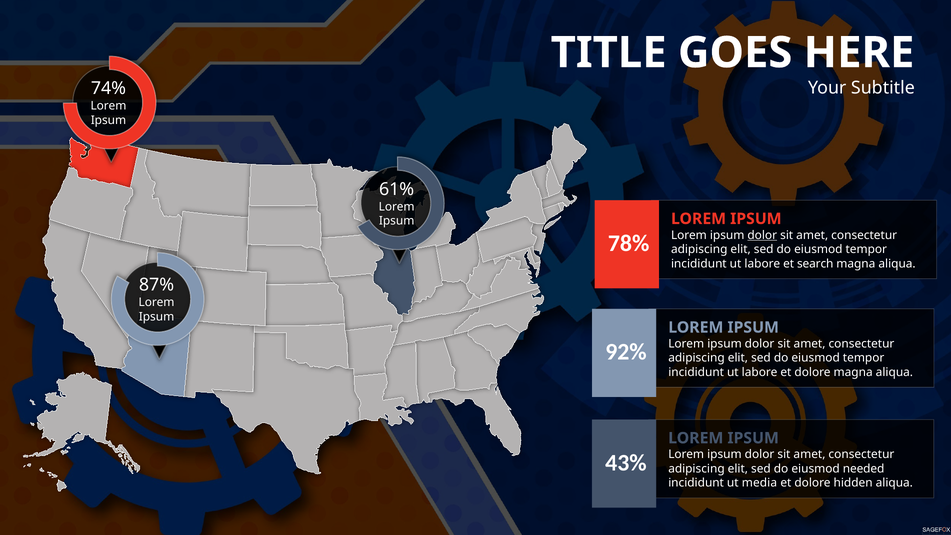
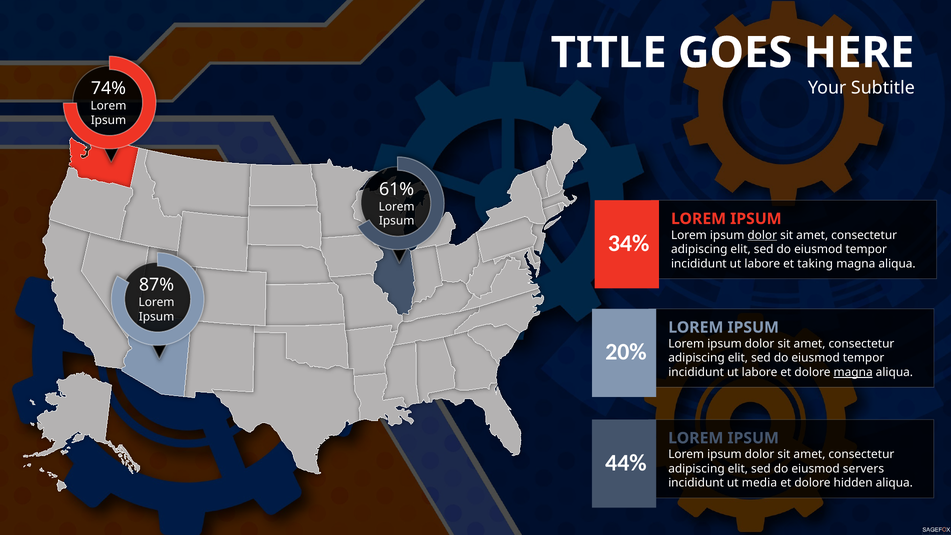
78%: 78% -> 34%
search: search -> taking
92%: 92% -> 20%
magna at (853, 372) underline: none -> present
43%: 43% -> 44%
needed: needed -> servers
